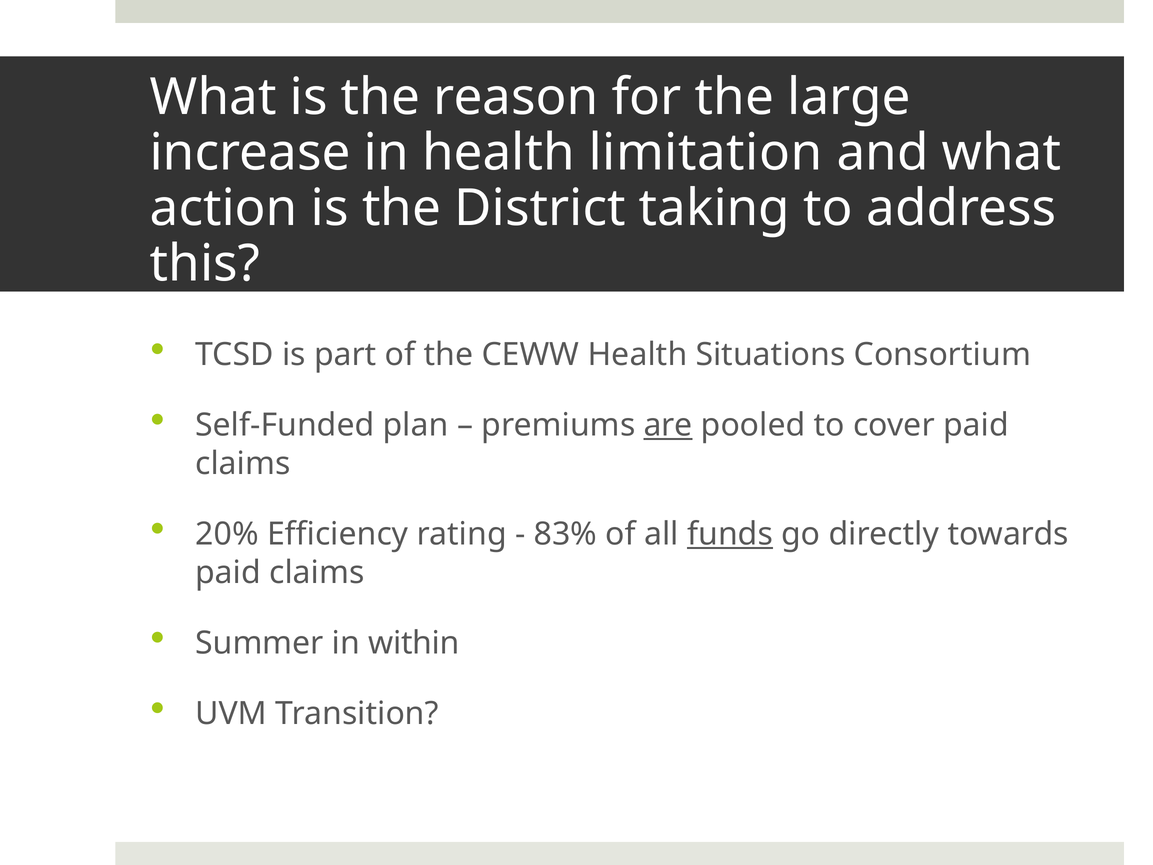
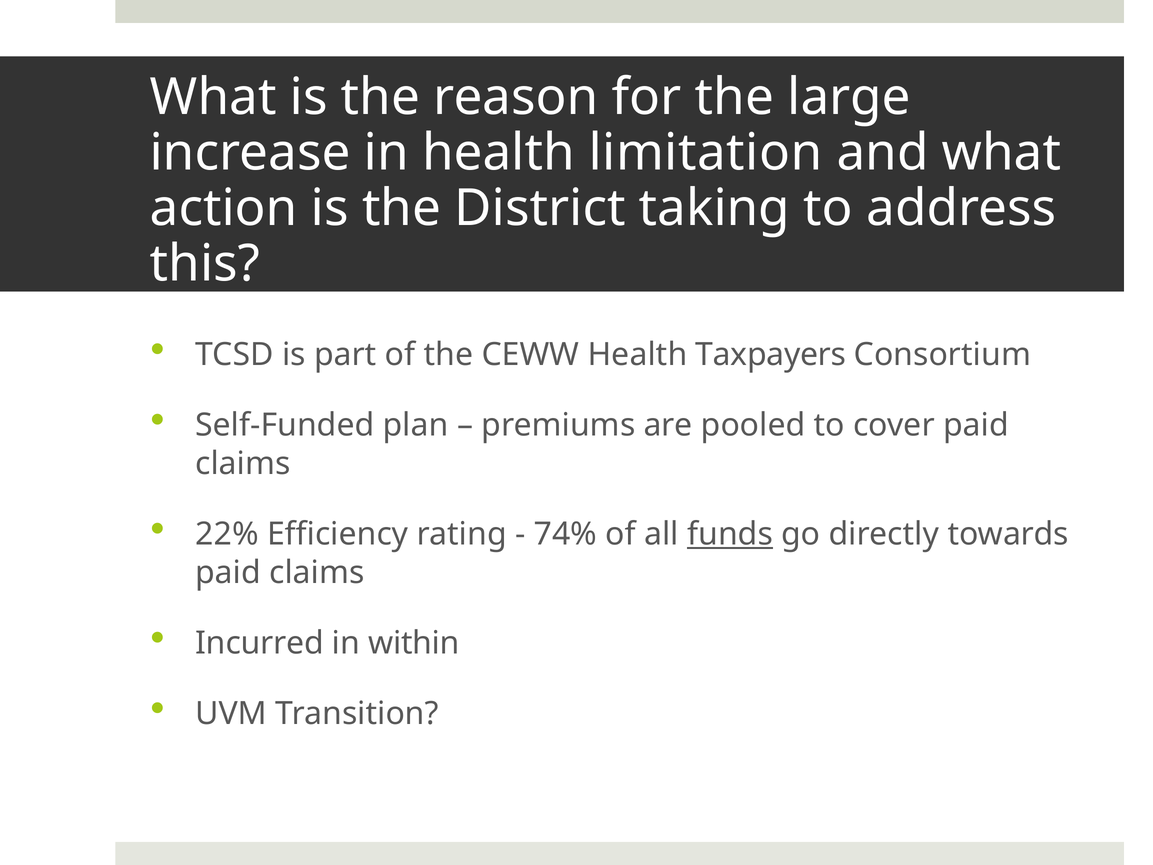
Situations: Situations -> Taxpayers
are underline: present -> none
20%: 20% -> 22%
83%: 83% -> 74%
Summer: Summer -> Incurred
